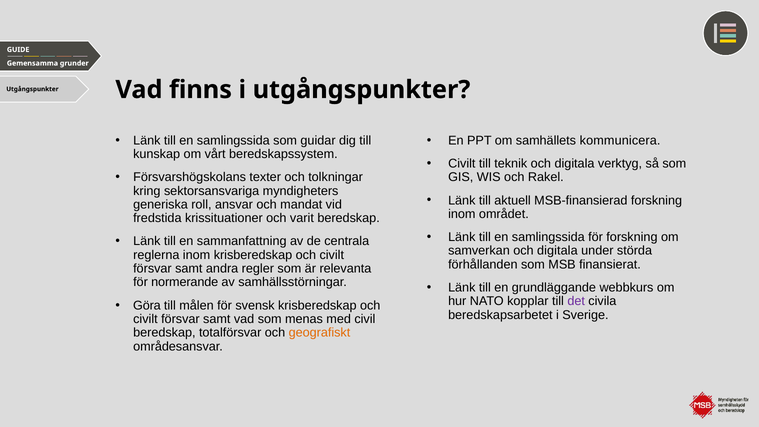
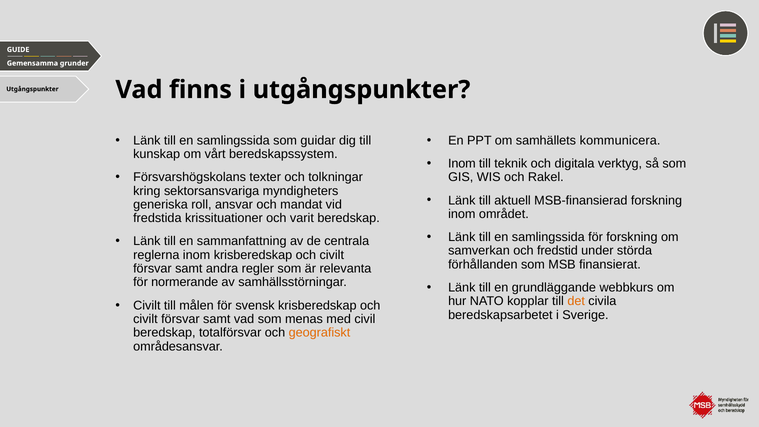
Civilt at (462, 164): Civilt -> Inom
samverkan och digitala: digitala -> fredstid
det colour: purple -> orange
Göra at (147, 305): Göra -> Civilt
